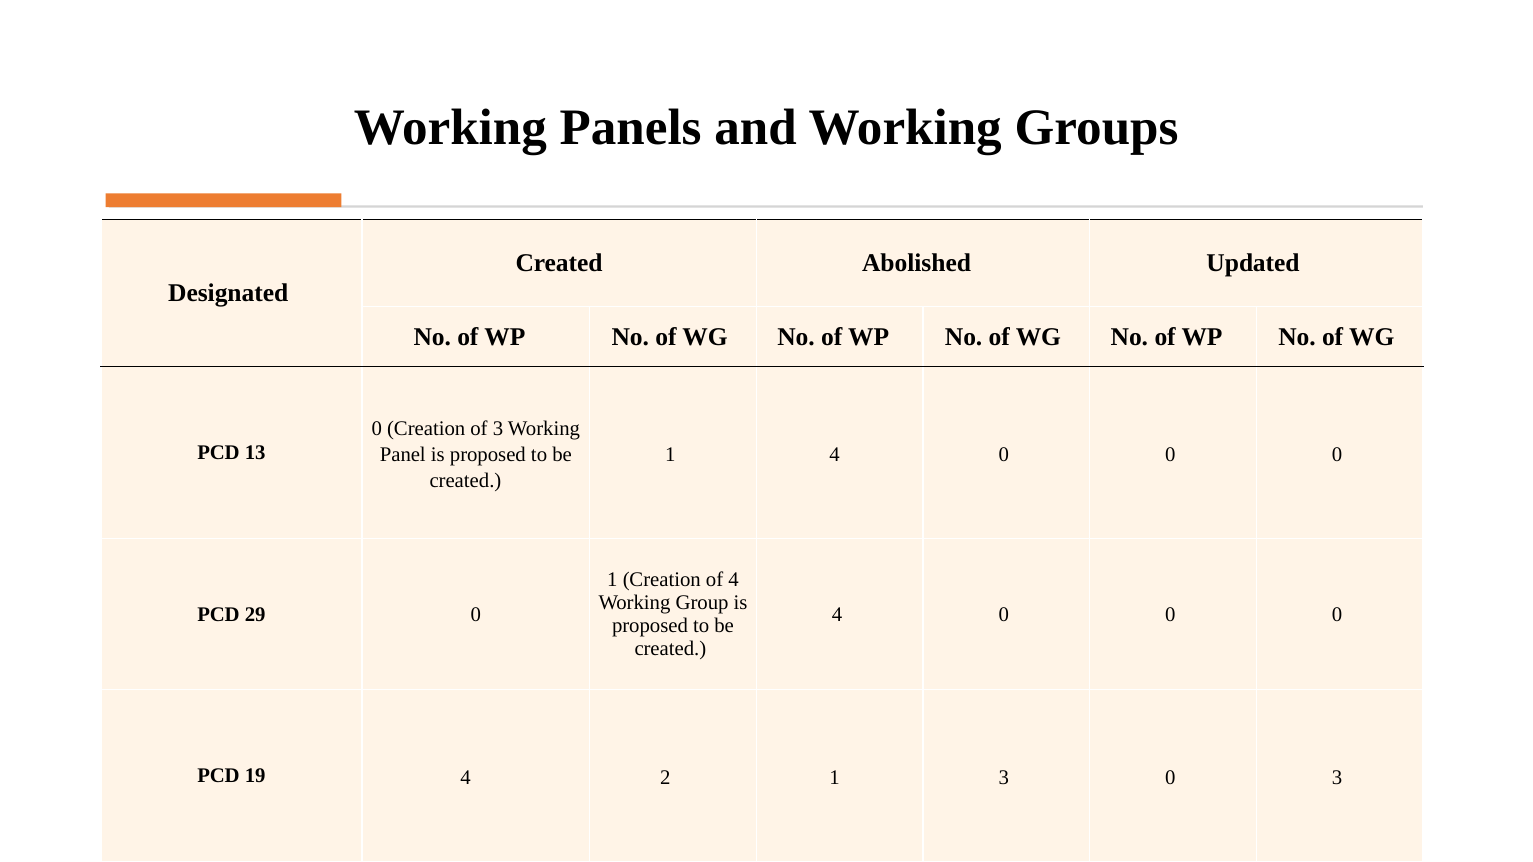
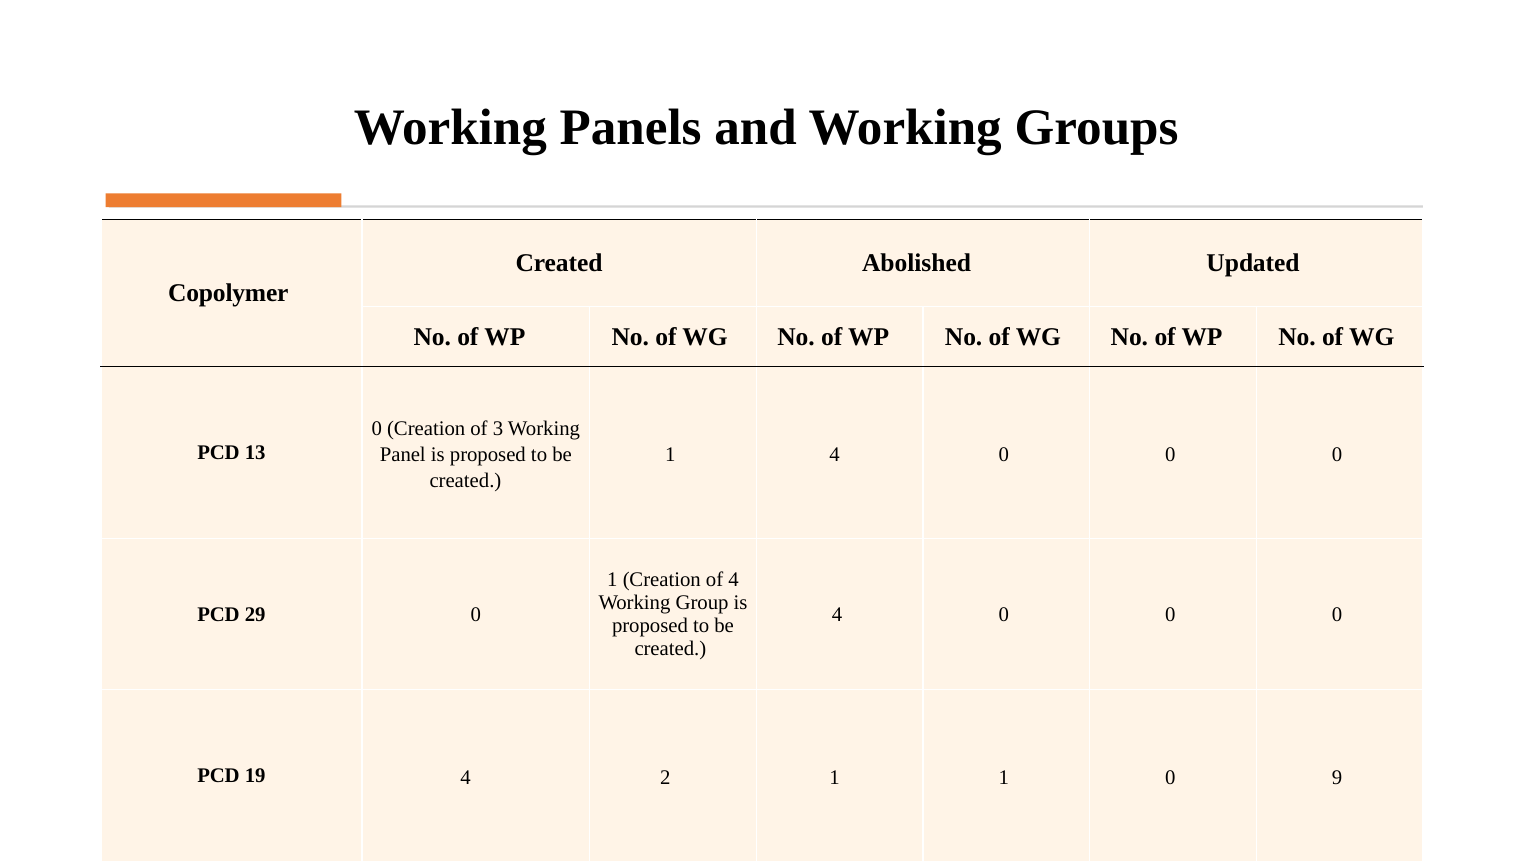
Designated: Designated -> Copolymer
1 3: 3 -> 1
0 3: 3 -> 9
